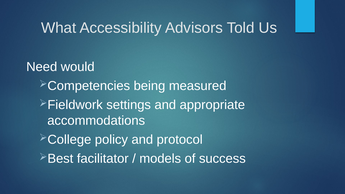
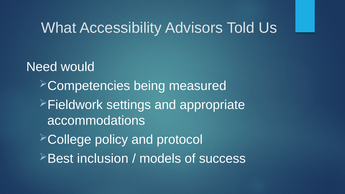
facilitator: facilitator -> inclusion
